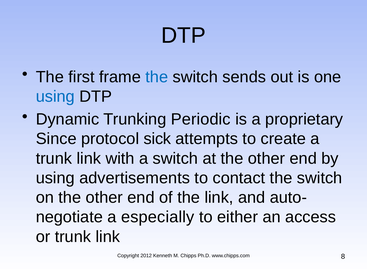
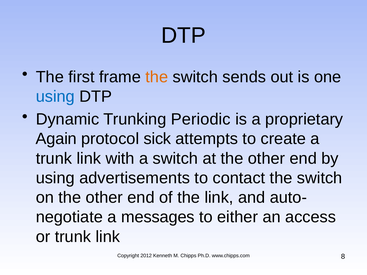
the at (157, 77) colour: blue -> orange
Since: Since -> Again
especially: especially -> messages
